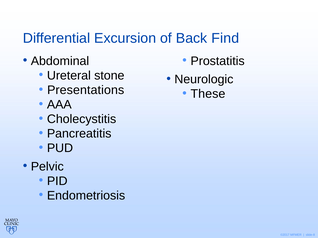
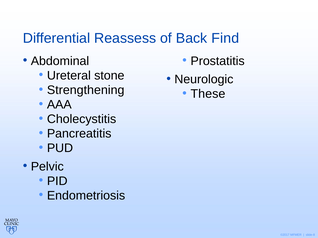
Excursion: Excursion -> Reassess
Presentations: Presentations -> Strengthening
